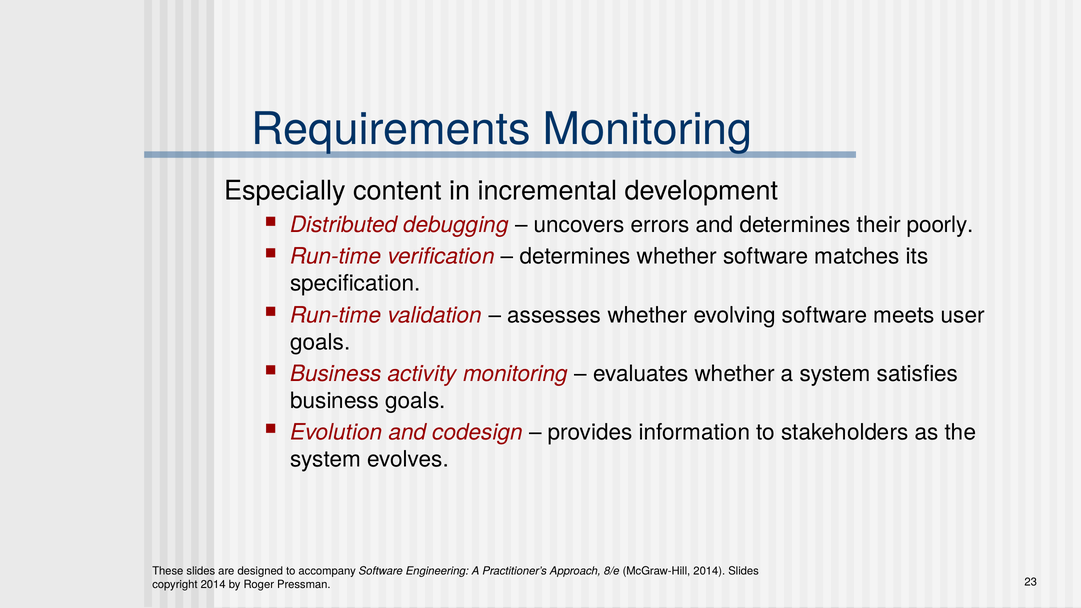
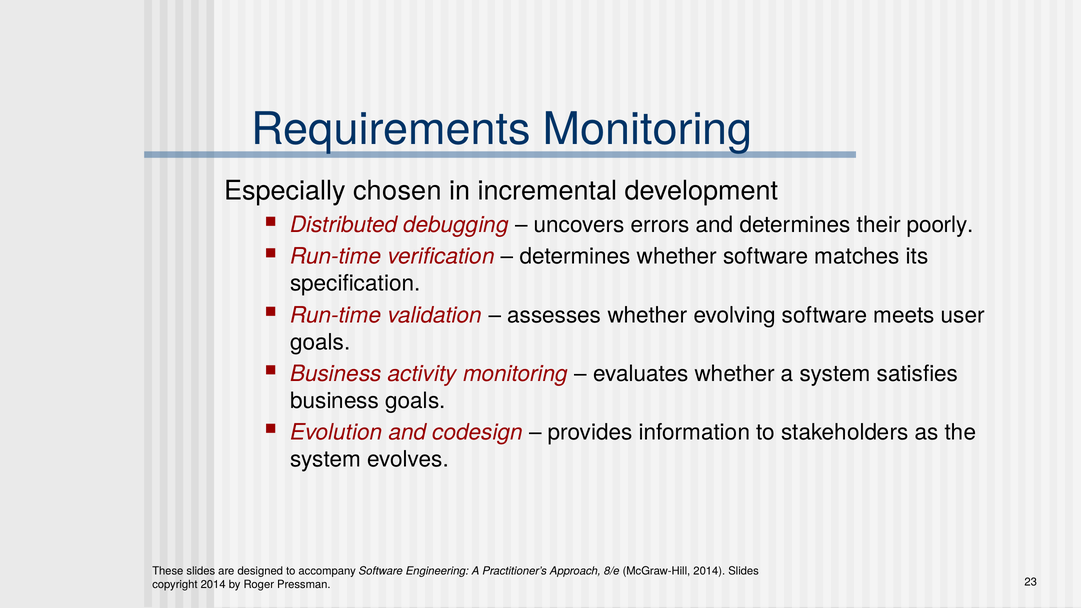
content: content -> chosen
